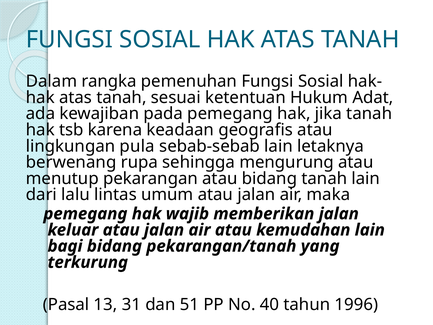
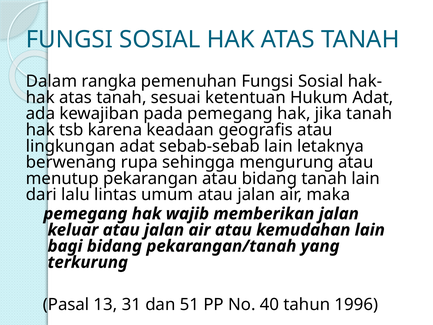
lingkungan pula: pula -> adat
